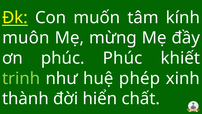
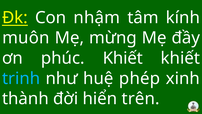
muốn: muốn -> nhậm
phúc Phúc: Phúc -> Khiết
trinh colour: light green -> light blue
chất: chất -> trên
